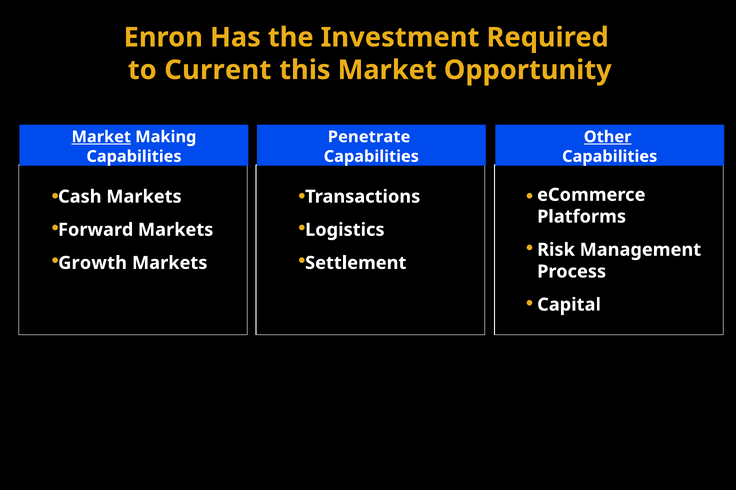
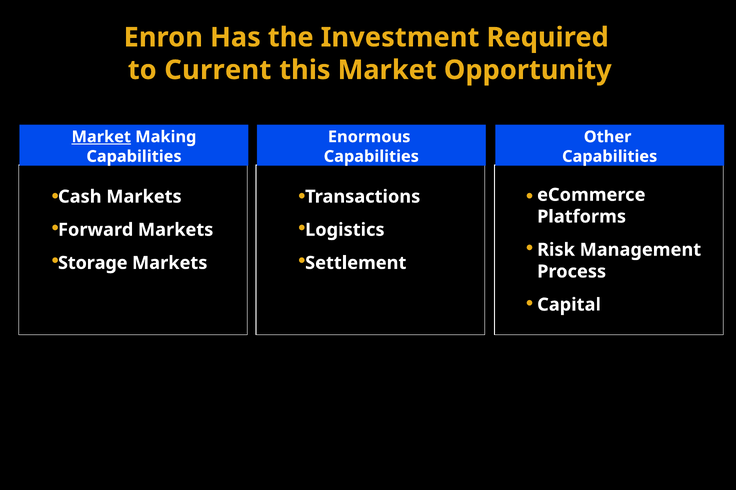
Penetrate: Penetrate -> Enormous
Other underline: present -> none
Growth: Growth -> Storage
